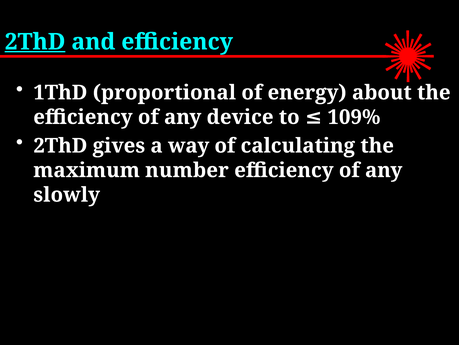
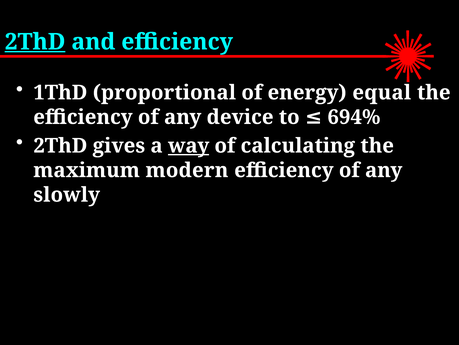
about: about -> equal
109%: 109% -> 694%
way underline: none -> present
number: number -> modern
